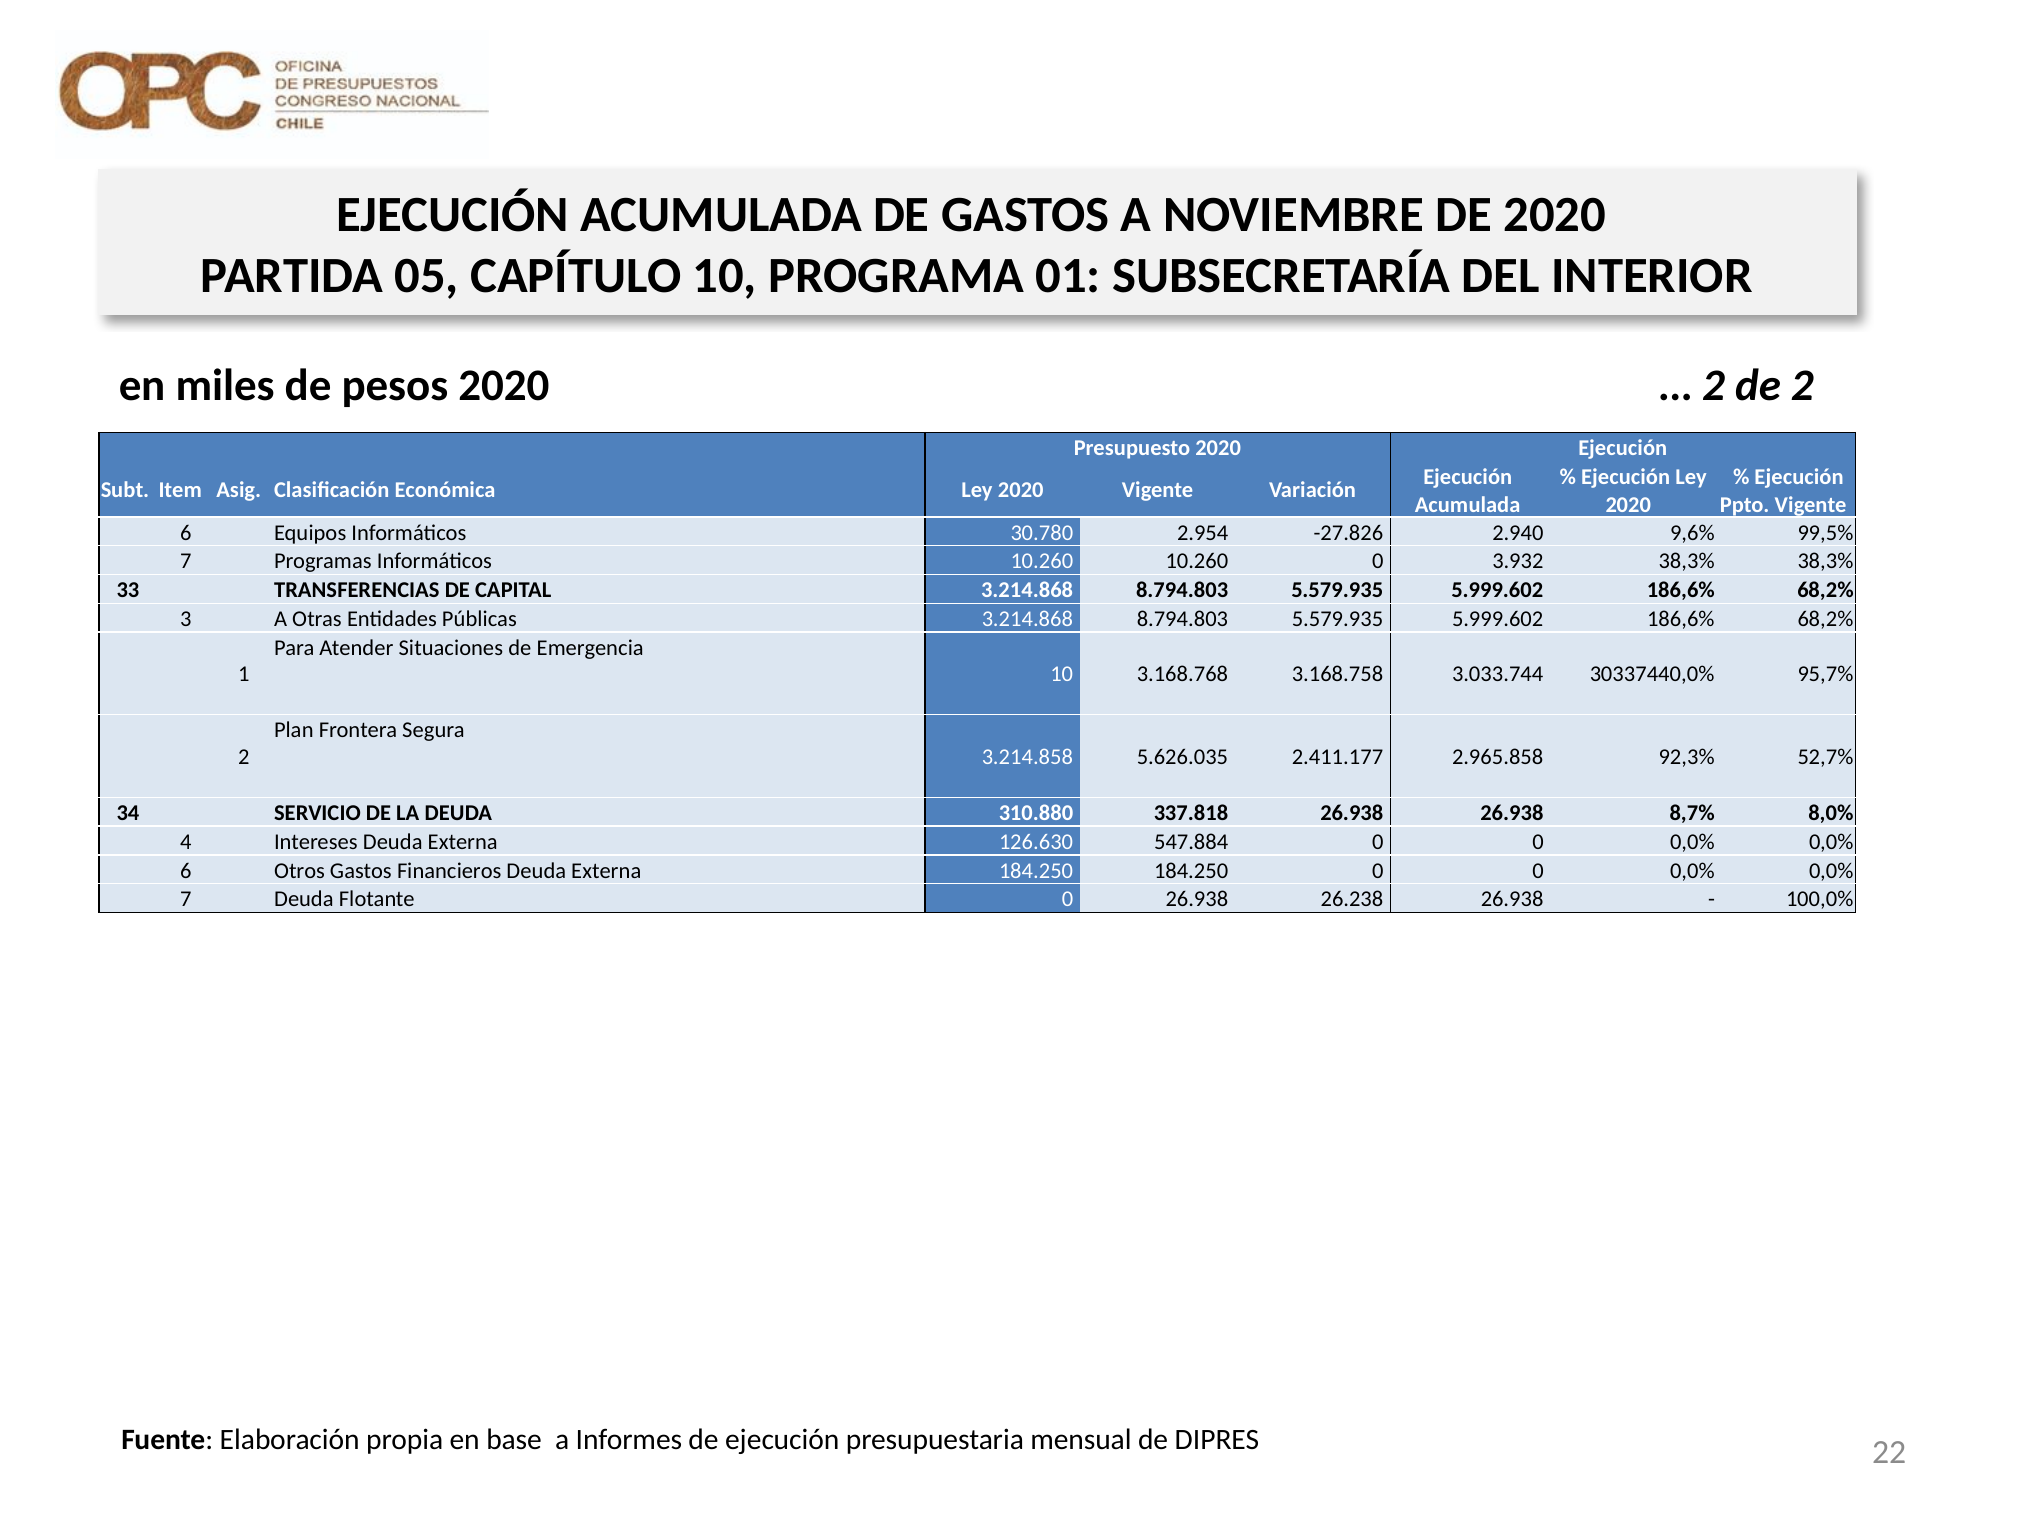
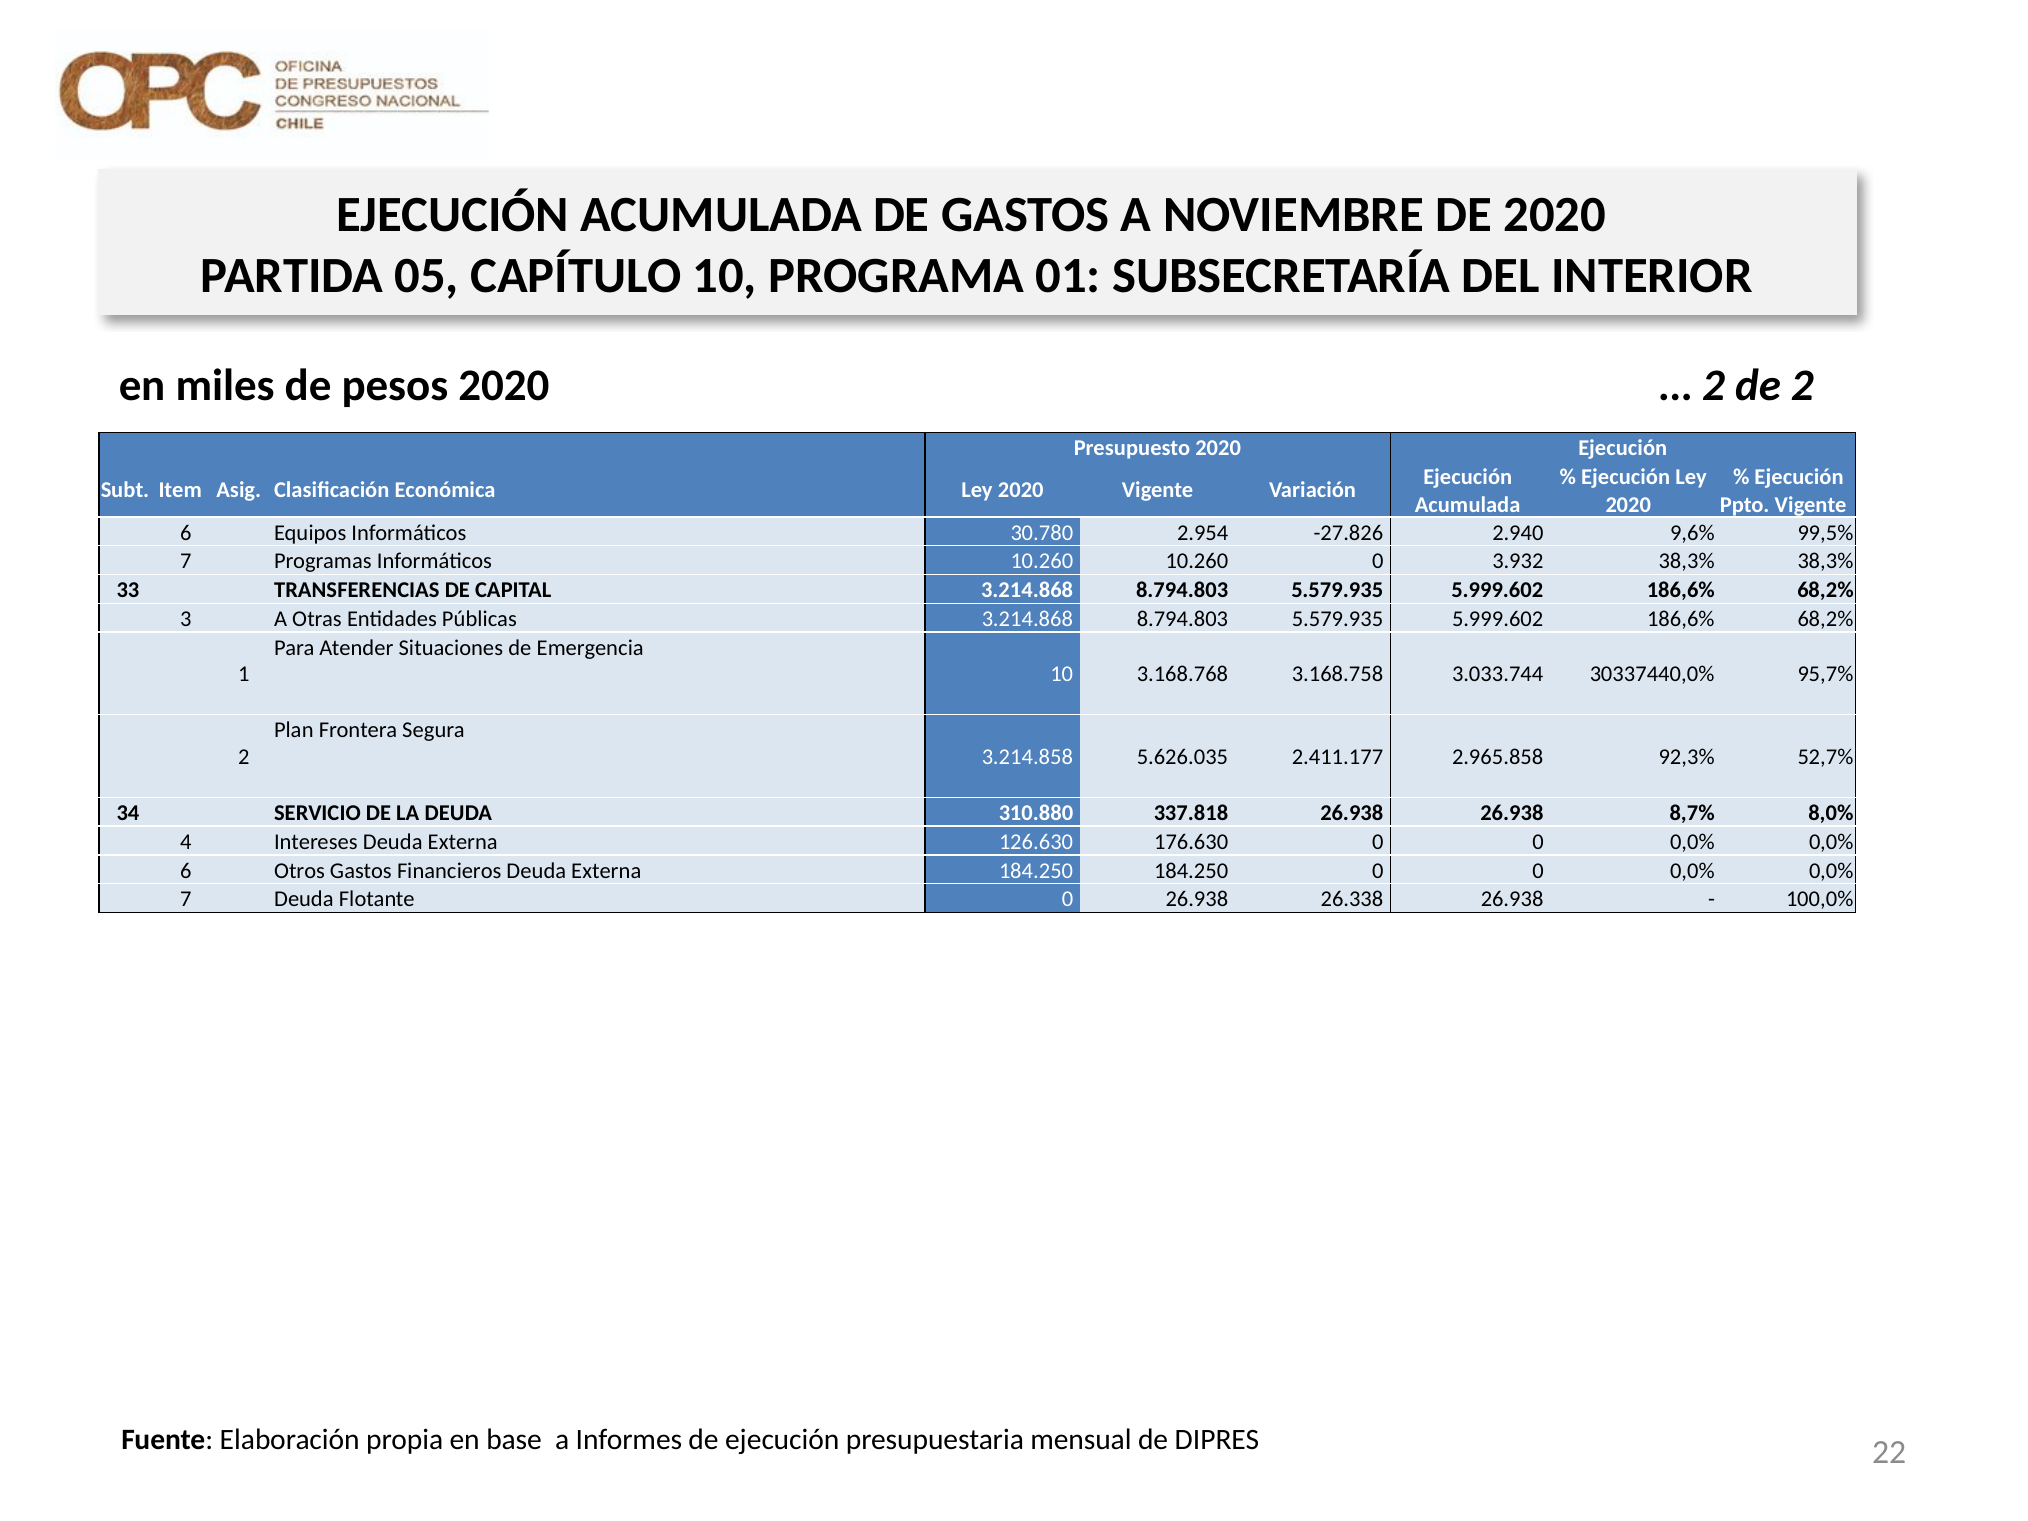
547.884: 547.884 -> 176.630
26.238: 26.238 -> 26.338
